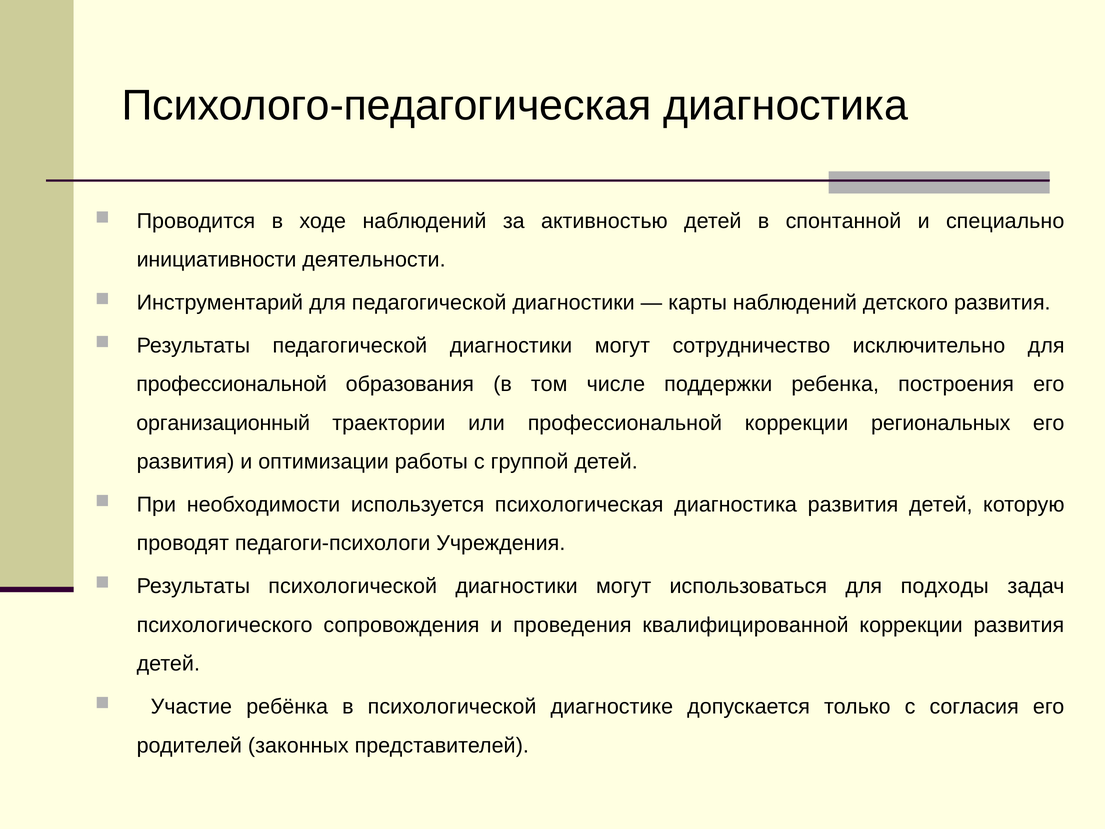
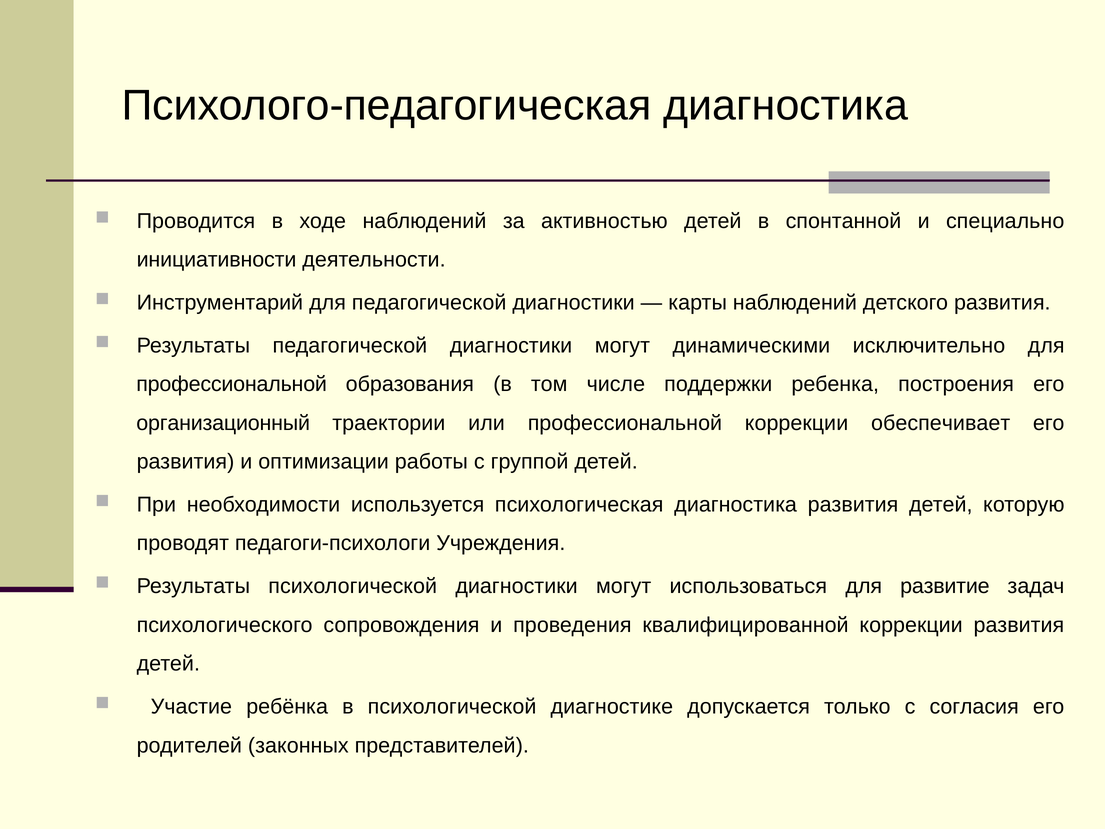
сотрудничество: сотрудничество -> динамическими
региональных: региональных -> обеспечивает
подходы: подходы -> развитие
